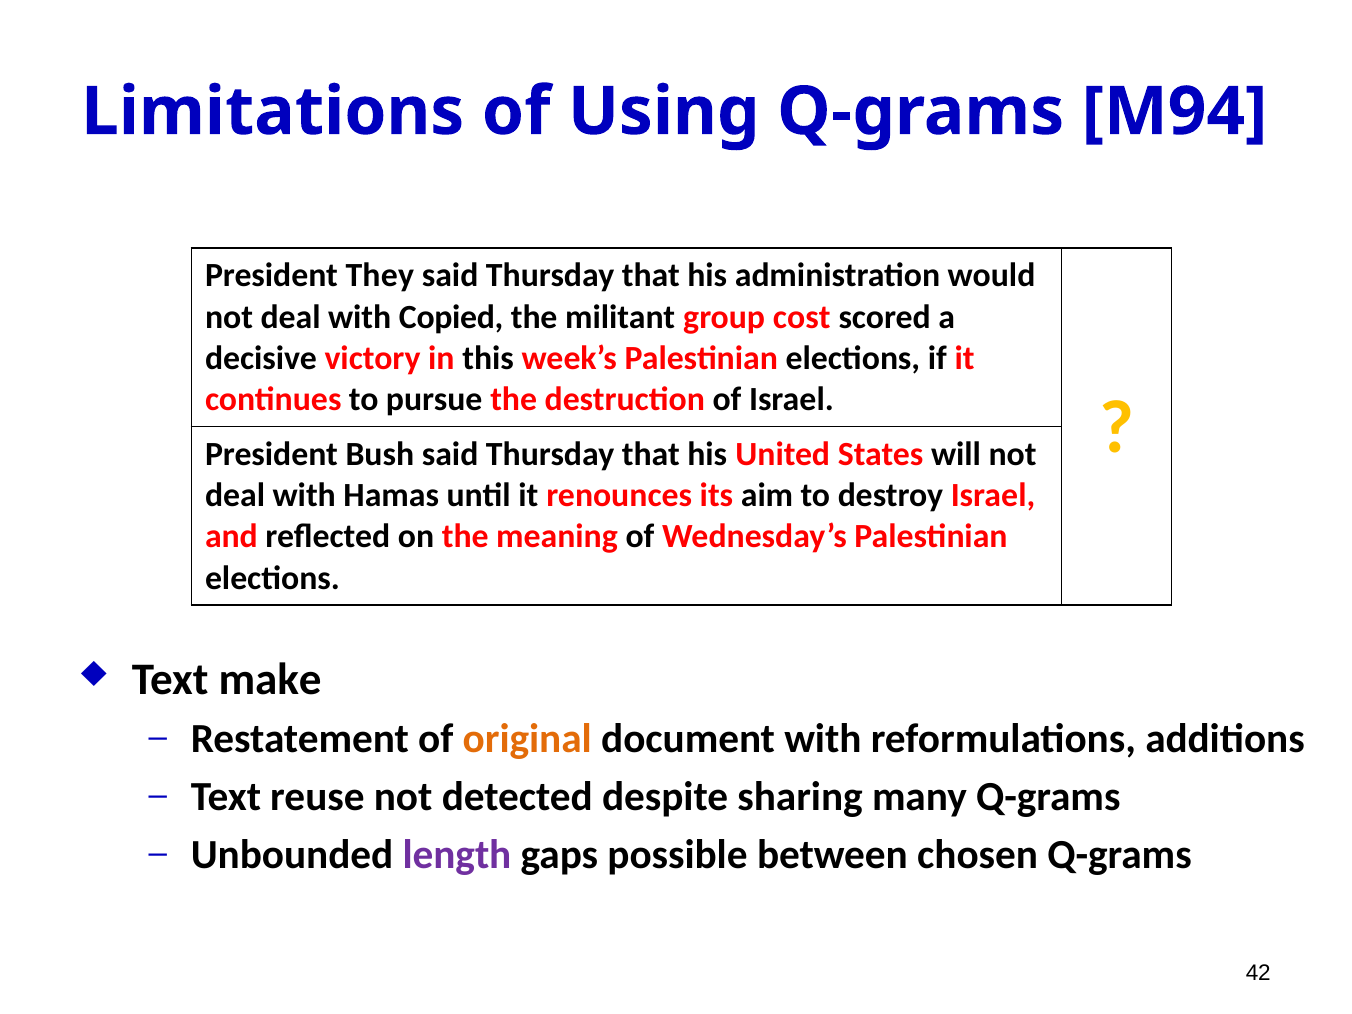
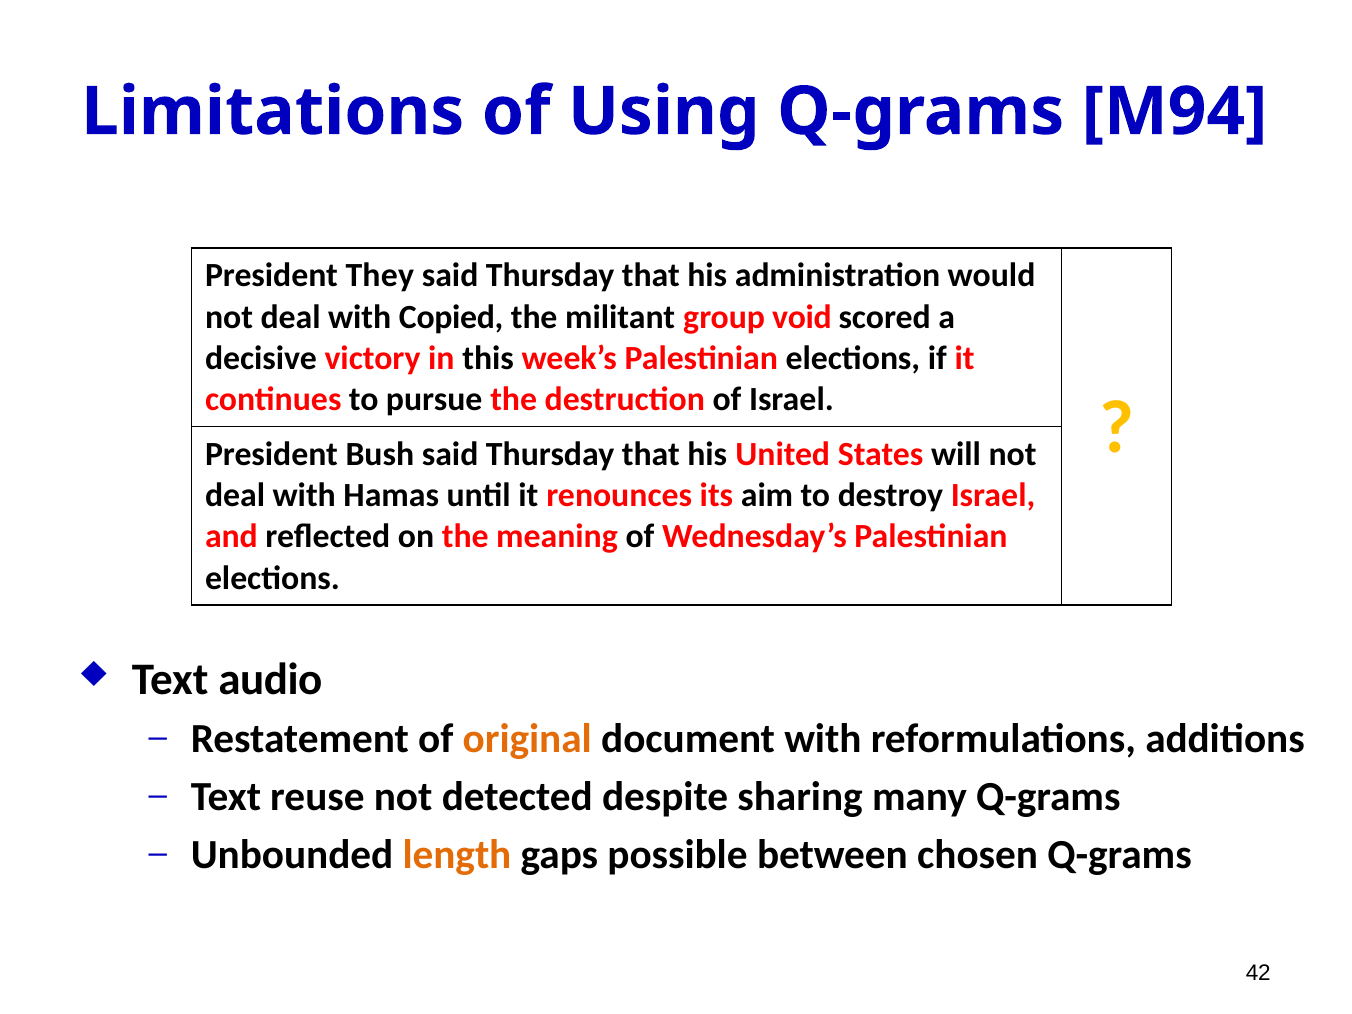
cost: cost -> void
make: make -> audio
length colour: purple -> orange
